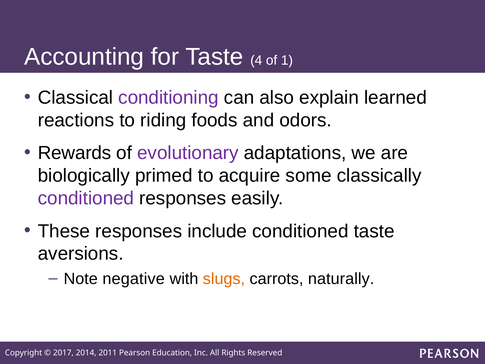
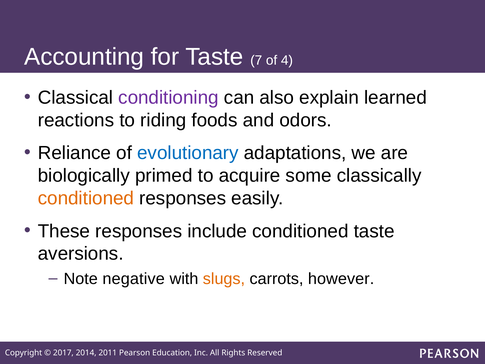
4: 4 -> 7
1: 1 -> 4
Rewards: Rewards -> Reliance
evolutionary colour: purple -> blue
conditioned at (86, 198) colour: purple -> orange
naturally: naturally -> however
